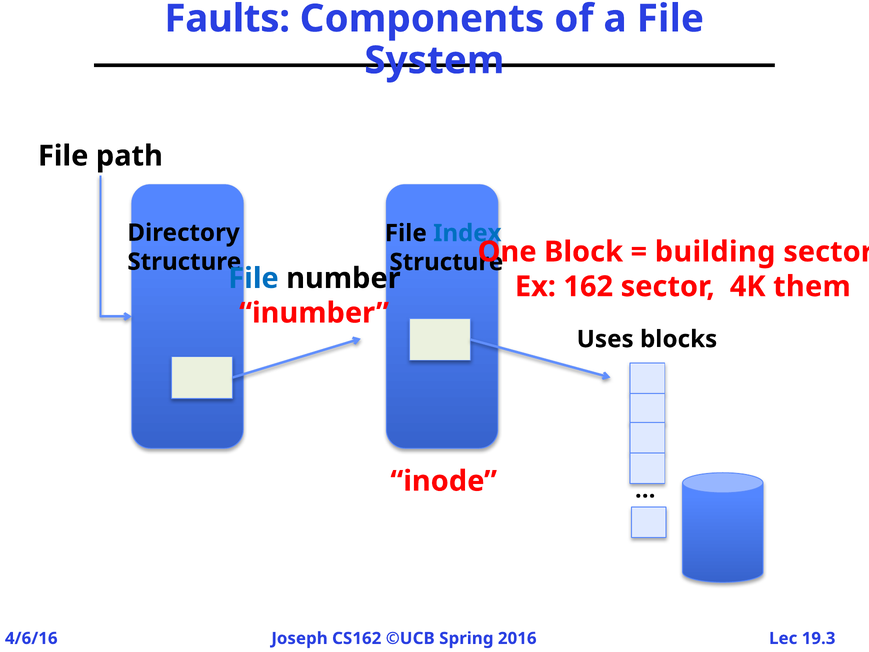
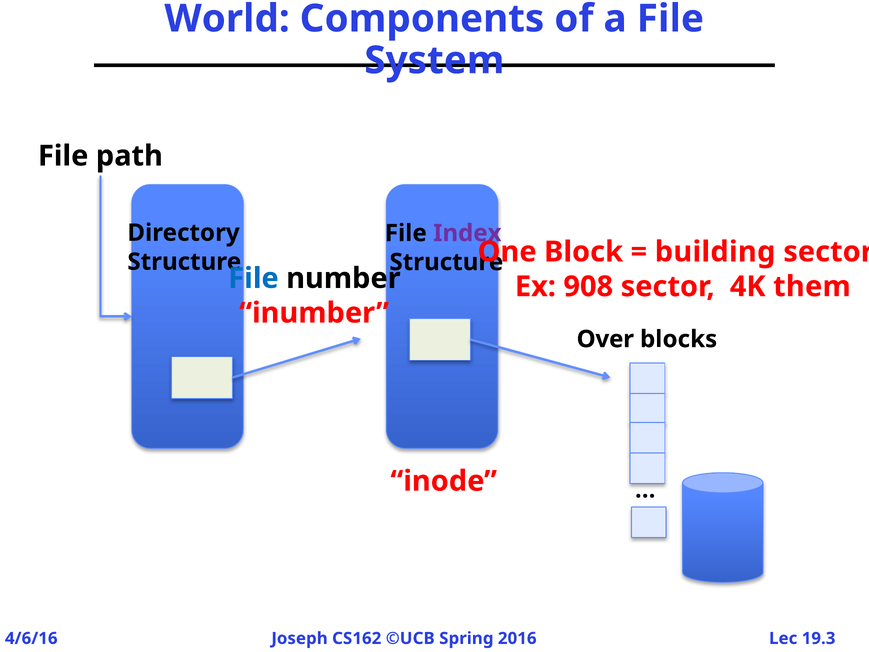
Faults: Faults -> World
Index colour: blue -> purple
162: 162 -> 908
Uses: Uses -> Over
